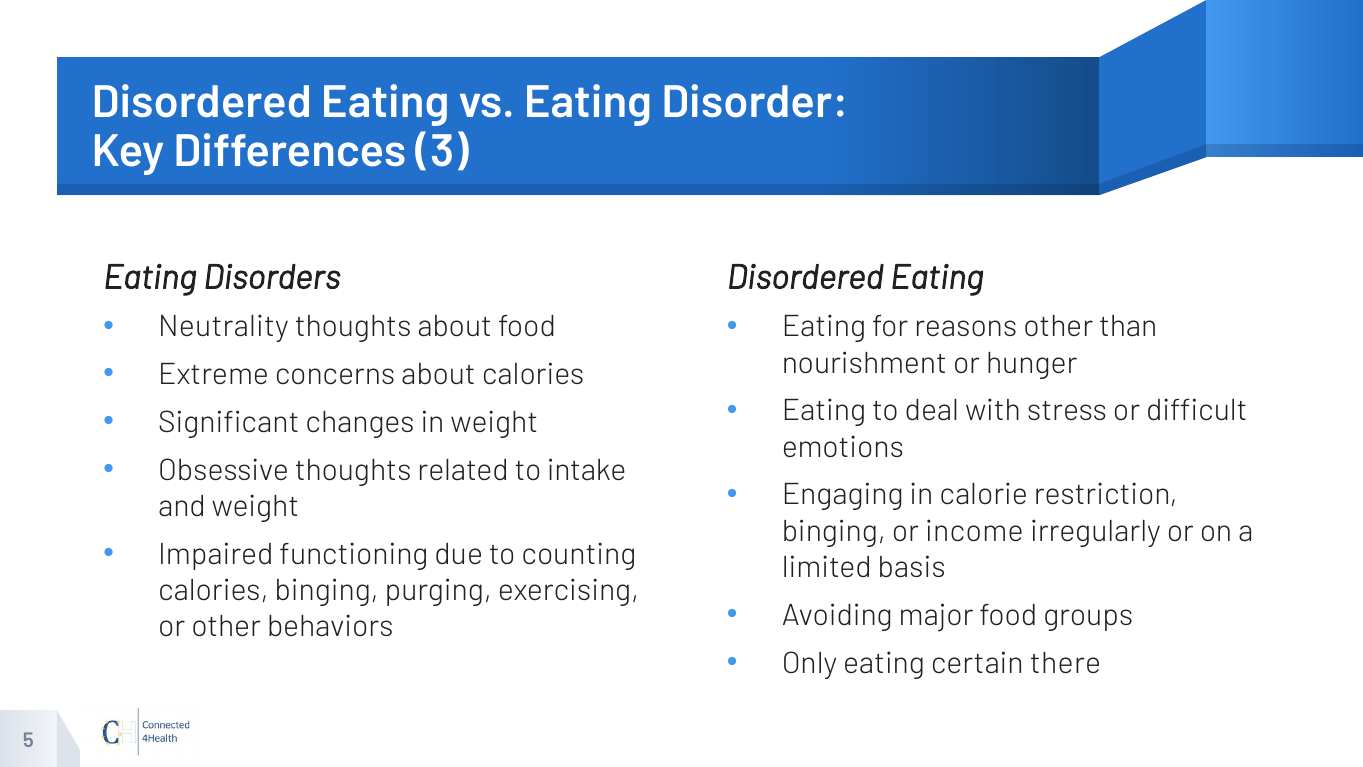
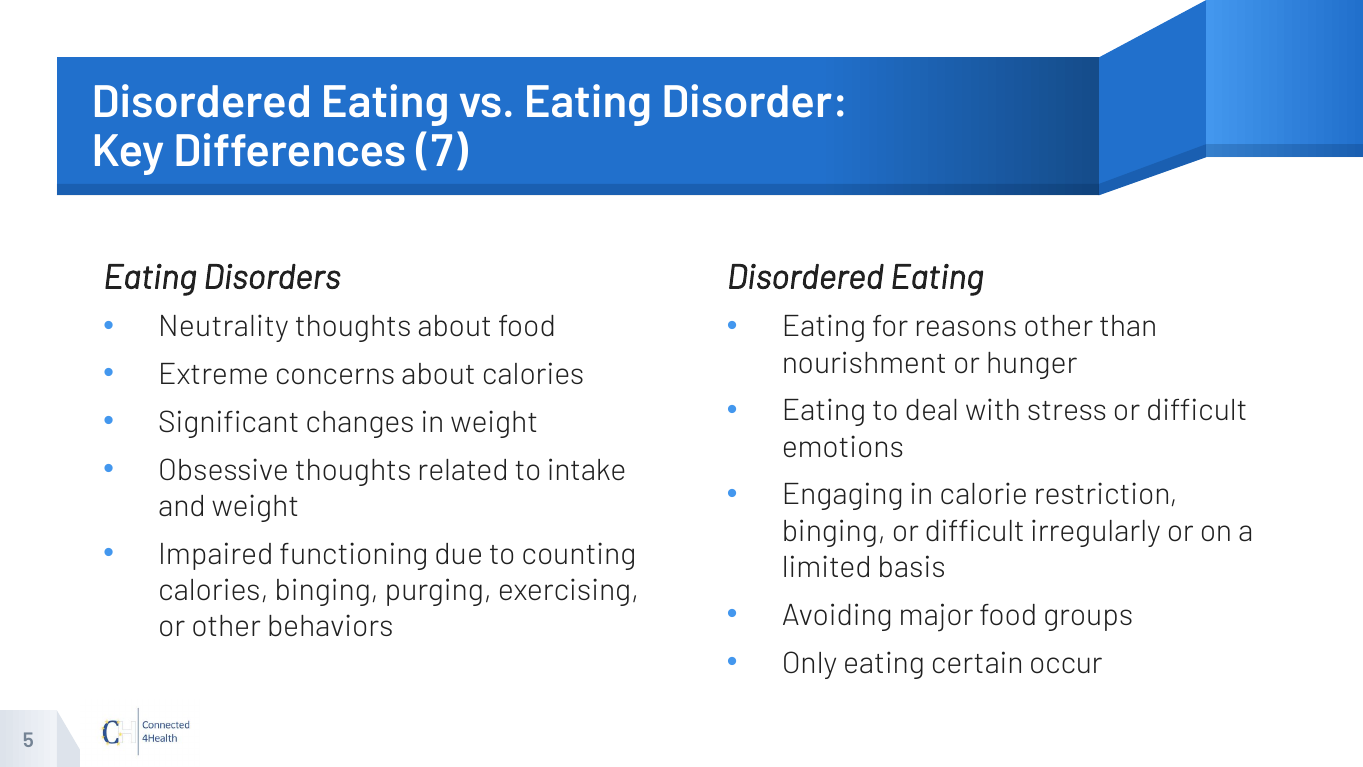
3: 3 -> 7
binging or income: income -> difficult
there: there -> occur
